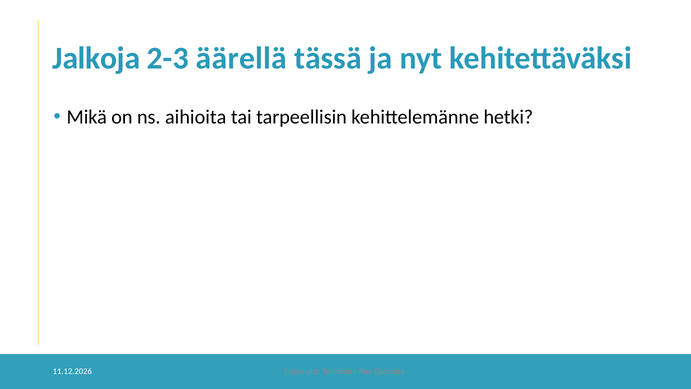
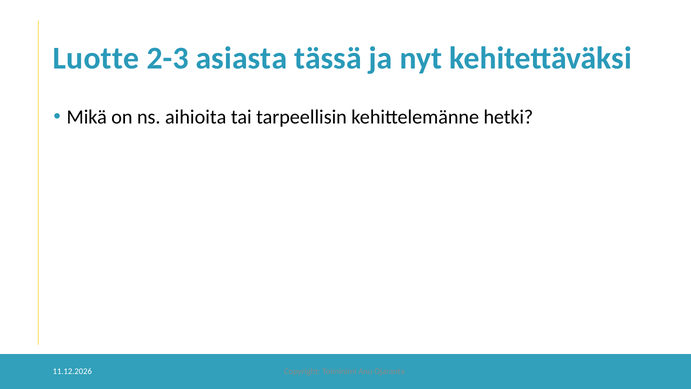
Jalkoja: Jalkoja -> Luotte
äärellä: äärellä -> asiasta
